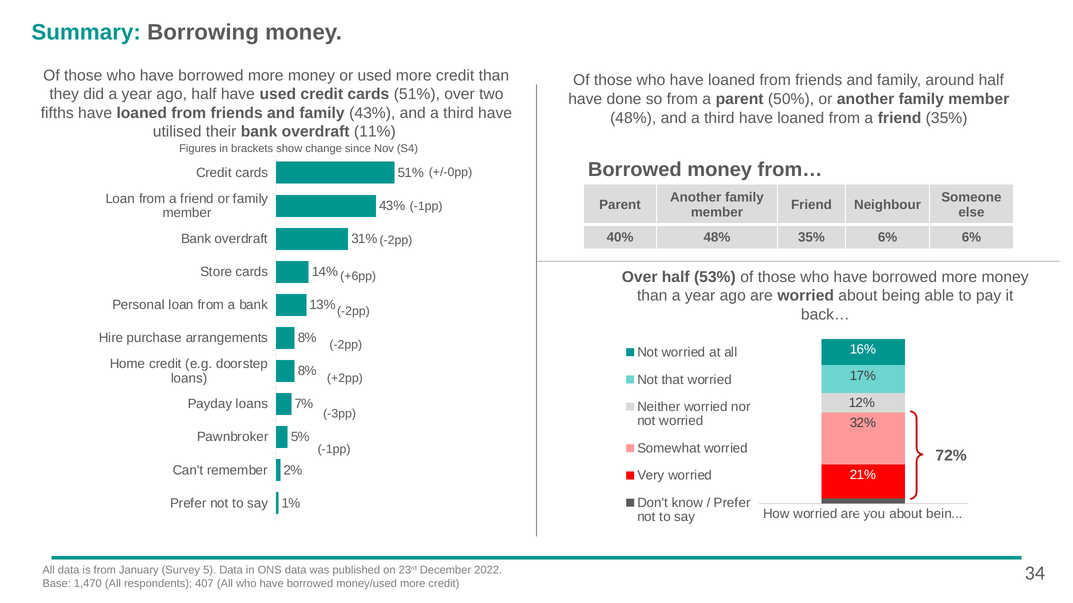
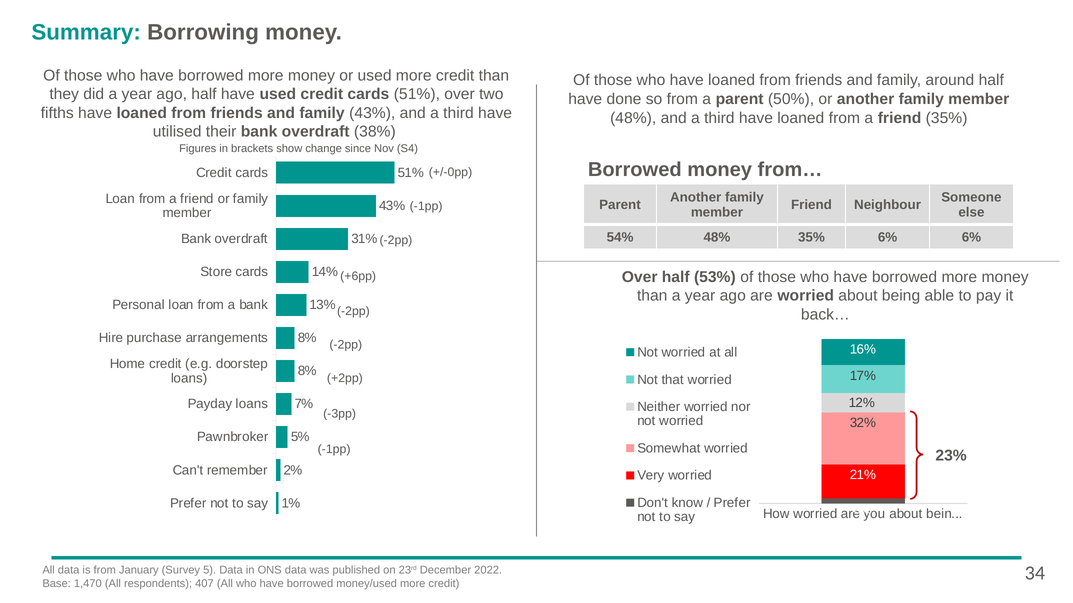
11%: 11% -> 38%
40%: 40% -> 54%
72%: 72% -> 23%
